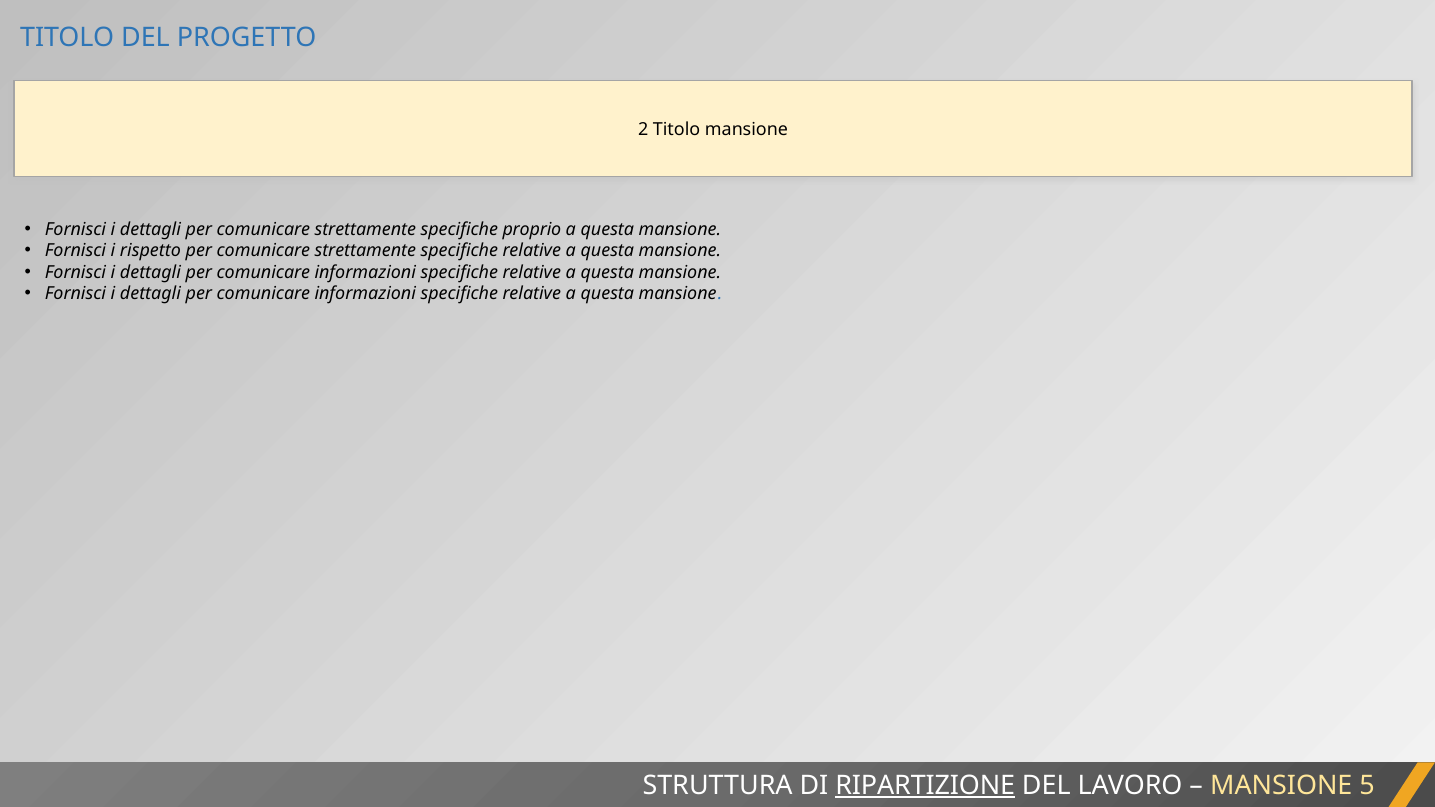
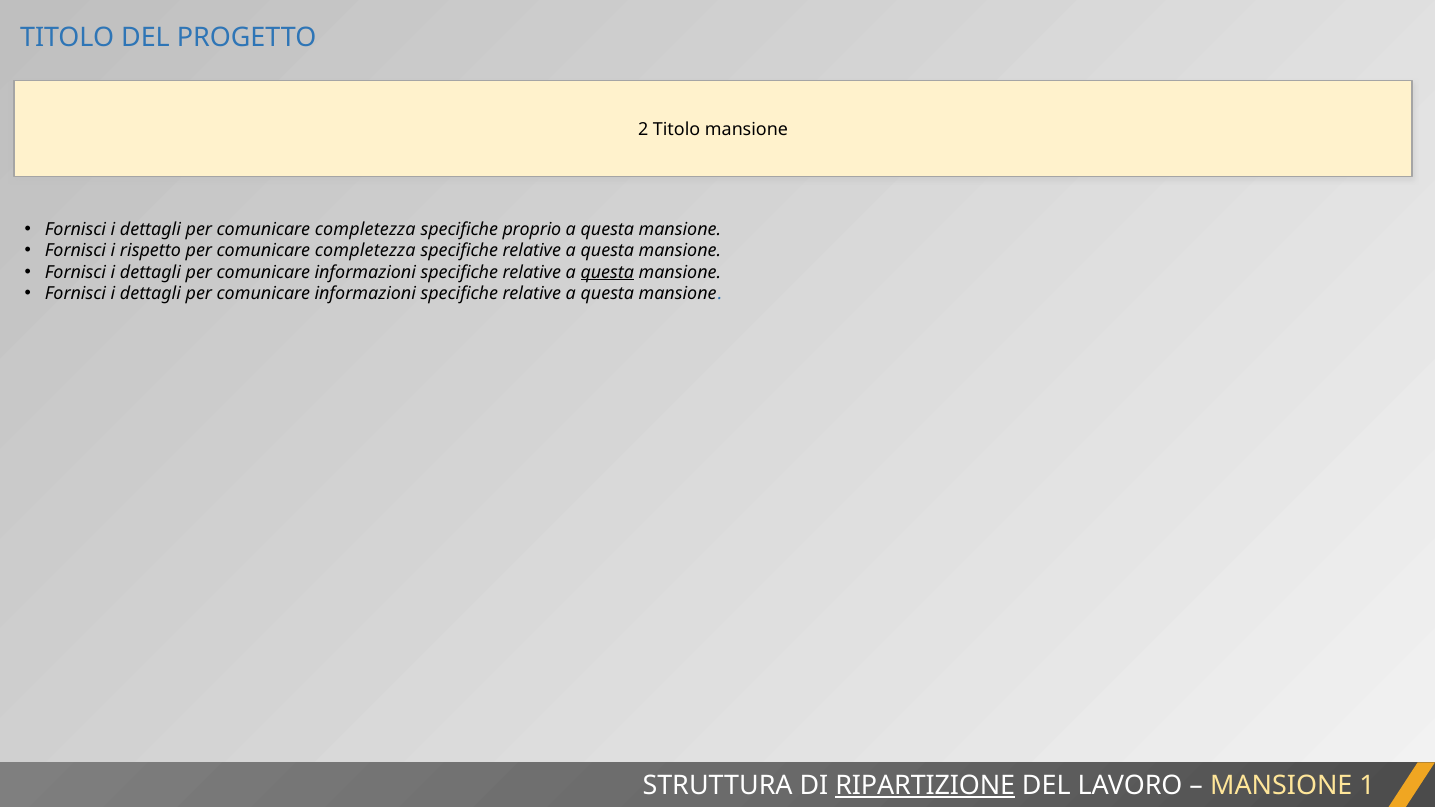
dettagli per comunicare strettamente: strettamente -> completezza
strettamente at (365, 251): strettamente -> completezza
questa at (607, 272) underline: none -> present
5: 5 -> 1
